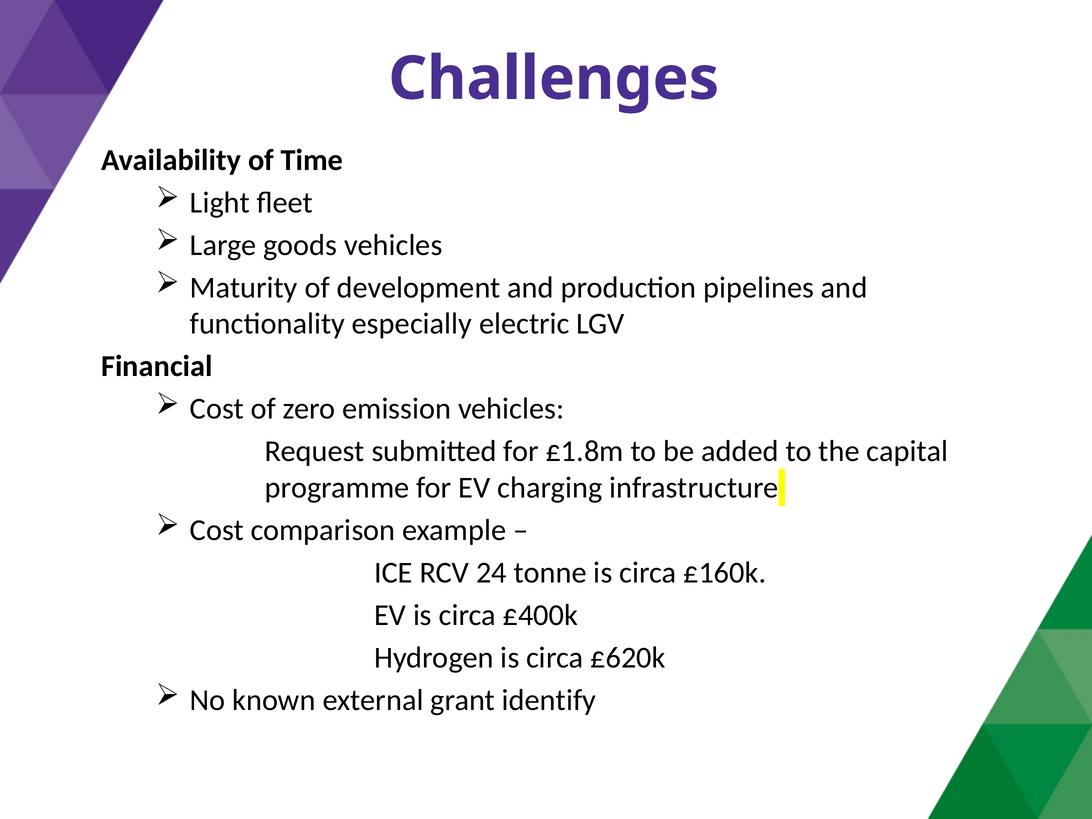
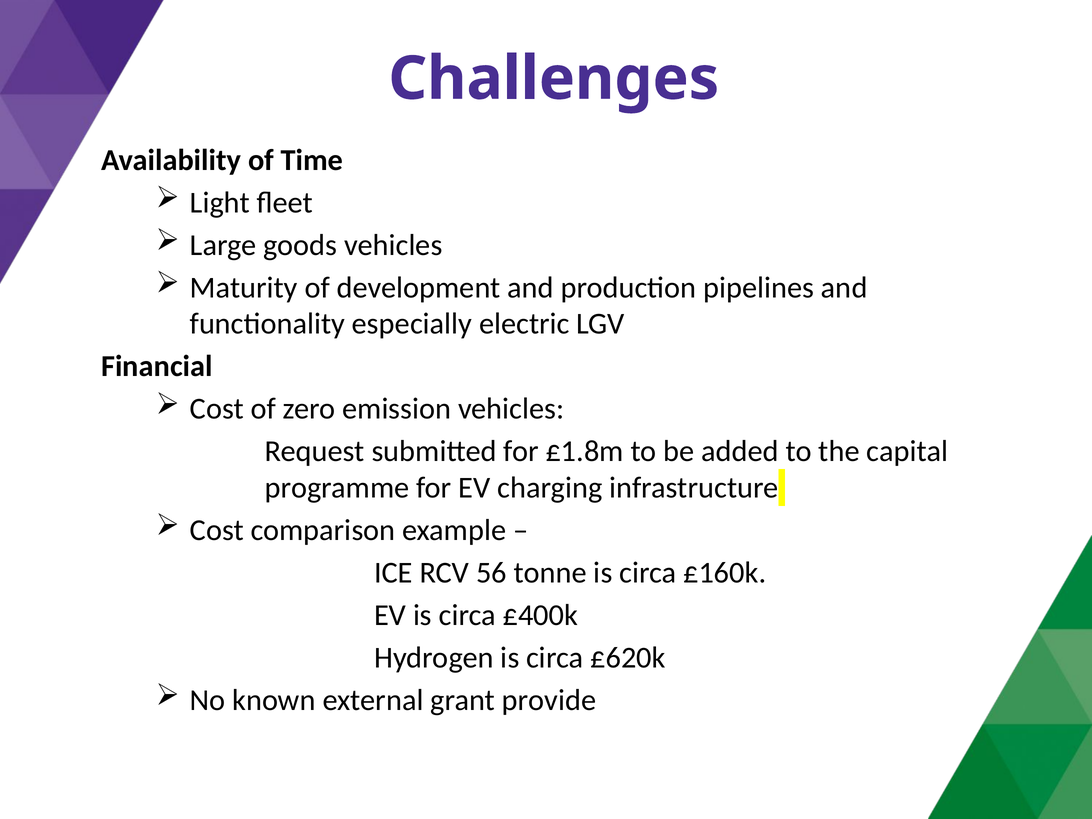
24: 24 -> 56
identify: identify -> provide
